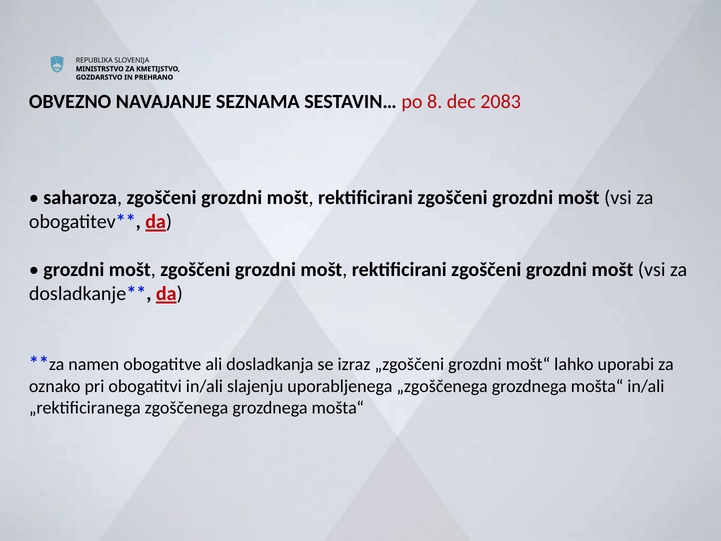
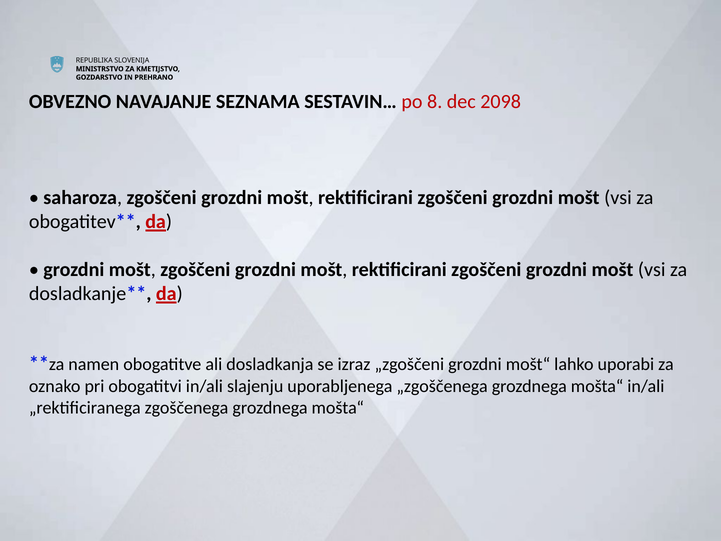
2083: 2083 -> 2098
